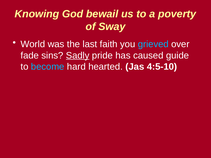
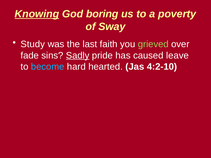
Knowing underline: none -> present
bewail: bewail -> boring
World: World -> Study
grieved colour: light blue -> light green
guide: guide -> leave
4:5-10: 4:5-10 -> 4:2-10
